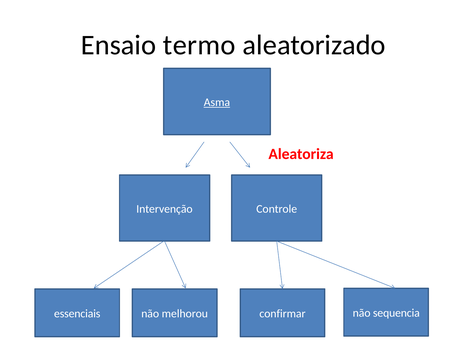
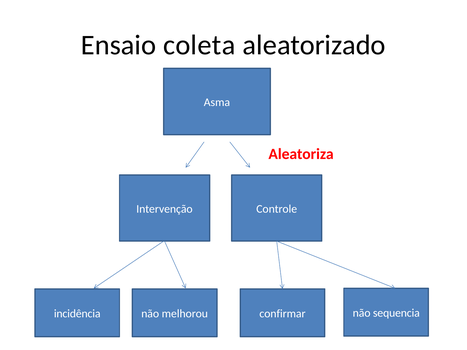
termo: termo -> coleta
Asma underline: present -> none
essenciais: essenciais -> incidência
